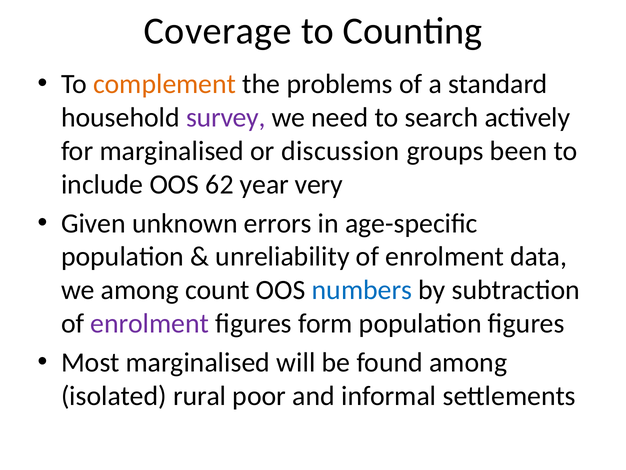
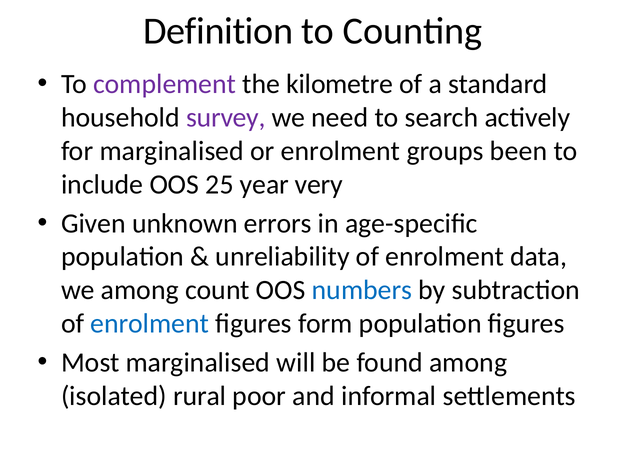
Coverage: Coverage -> Definition
complement colour: orange -> purple
problems: problems -> kilometre
or discussion: discussion -> enrolment
62: 62 -> 25
enrolment at (150, 323) colour: purple -> blue
